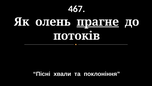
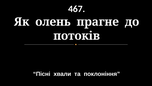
прагне underline: present -> none
